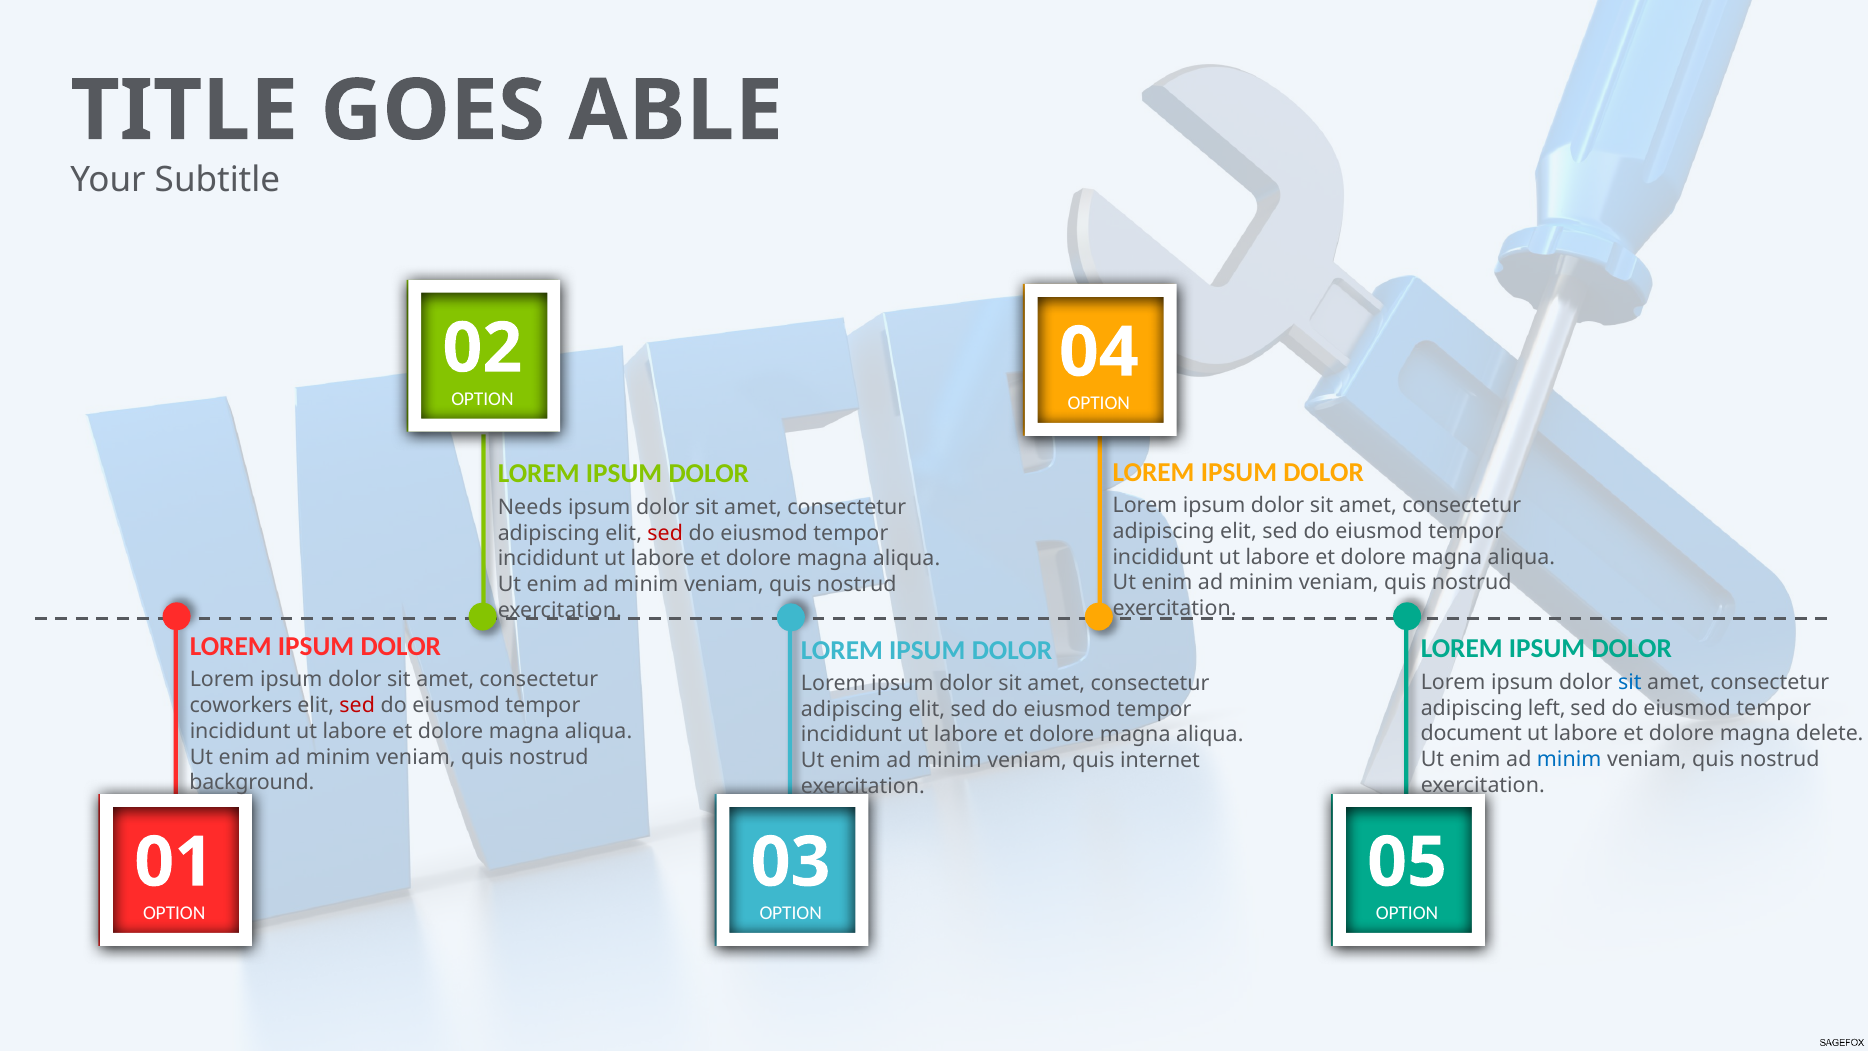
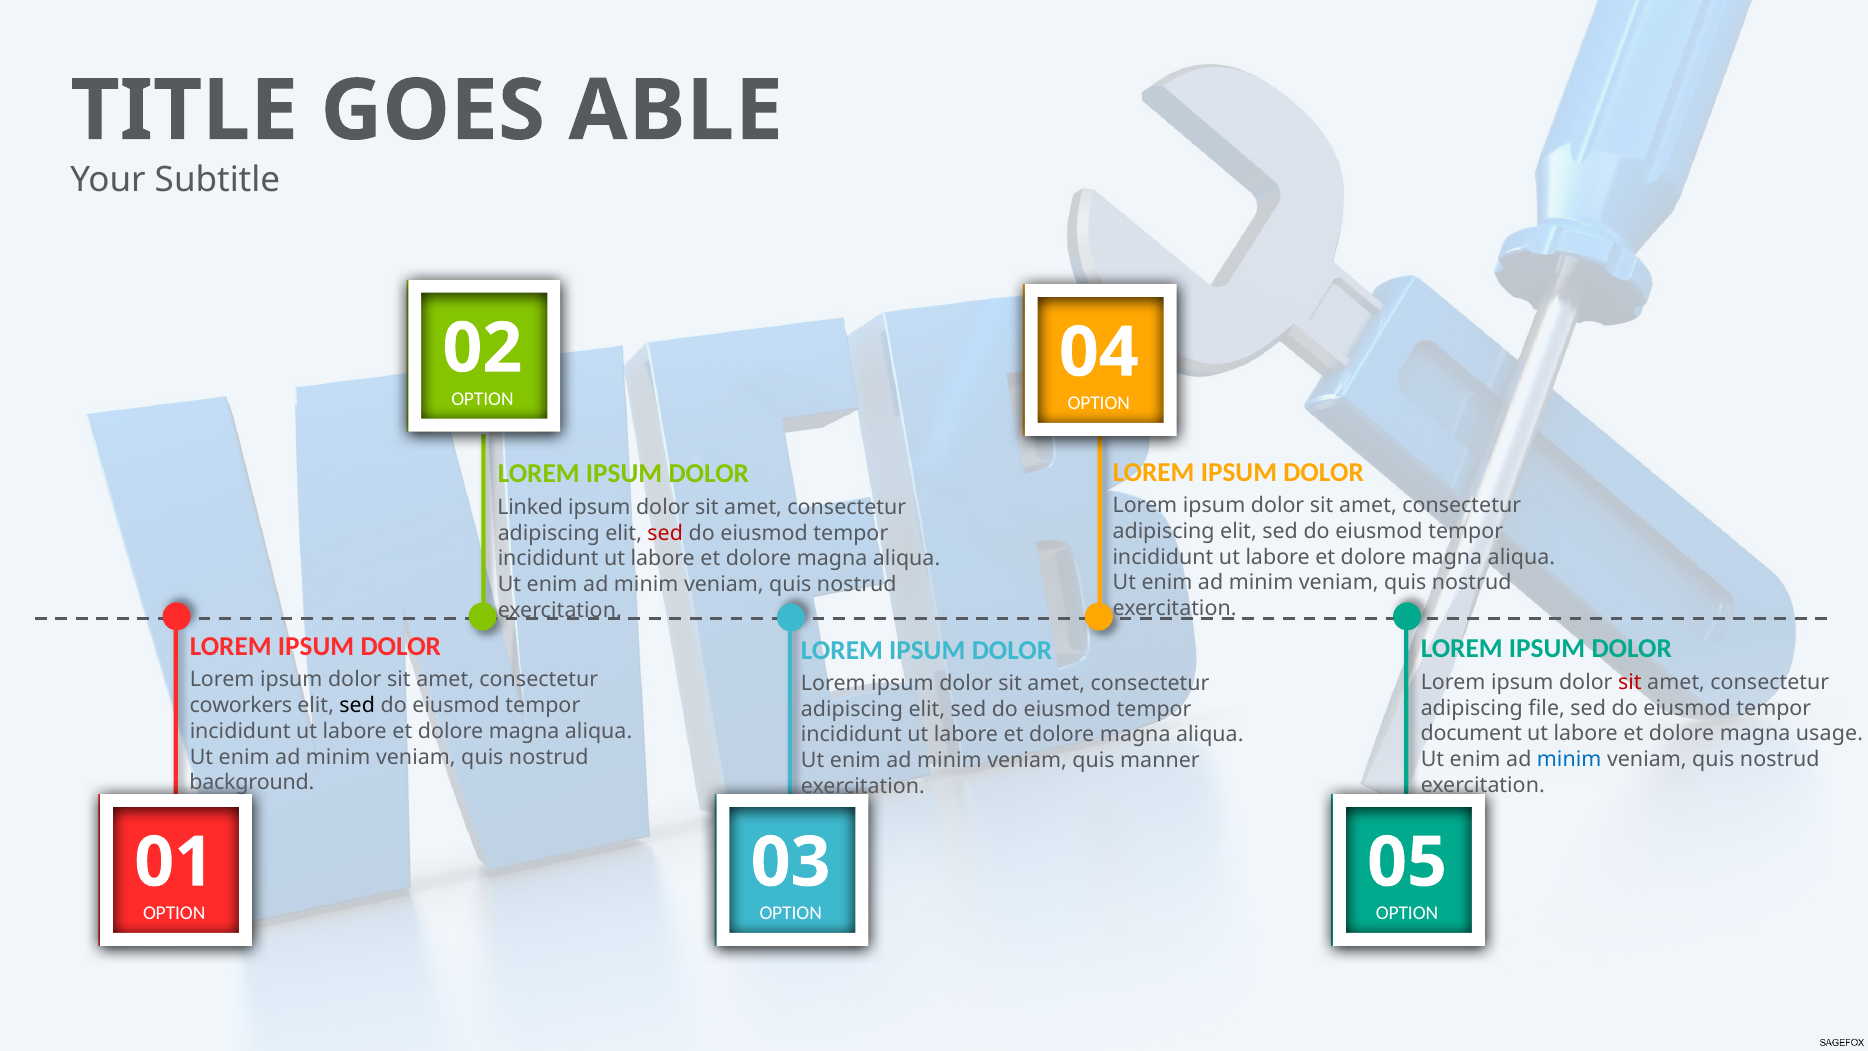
Needs: Needs -> Linked
sit at (1630, 682) colour: blue -> red
sed at (357, 705) colour: red -> black
left: left -> file
delete: delete -> usage
internet: internet -> manner
